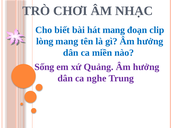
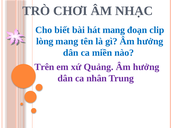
Sống: Sống -> Trên
nghe: nghe -> nhân
